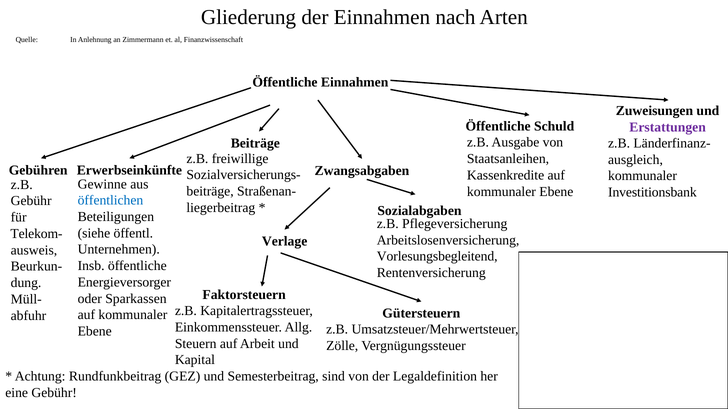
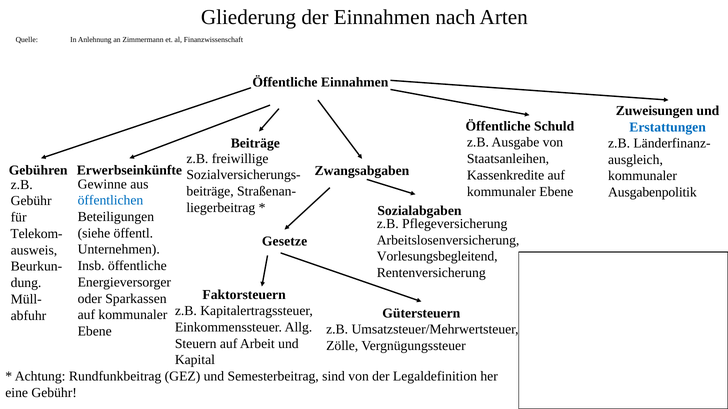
Erstattungen colour: purple -> blue
Investitionsbank: Investitionsbank -> Ausgabenpolitik
Verlage: Verlage -> Gesetze
